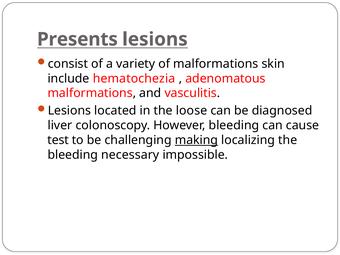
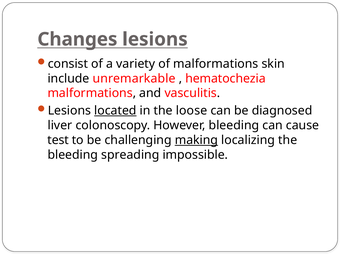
Presents: Presents -> Changes
hematochezia: hematochezia -> unremarkable
adenomatous: adenomatous -> hematochezia
located underline: none -> present
necessary: necessary -> spreading
